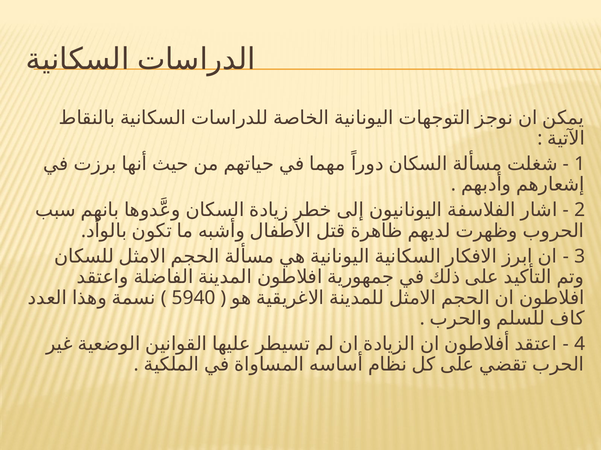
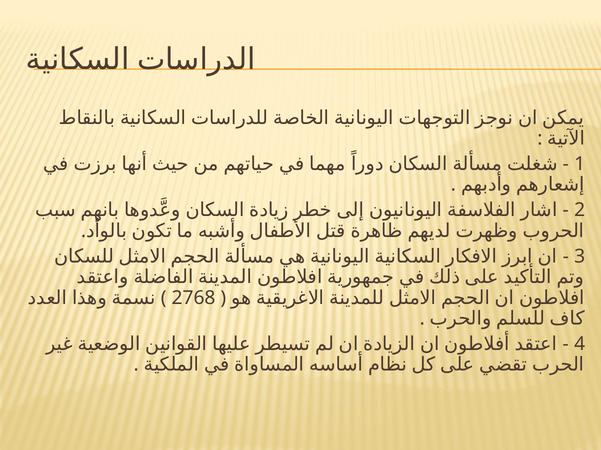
5940: 5940 -> 2768
